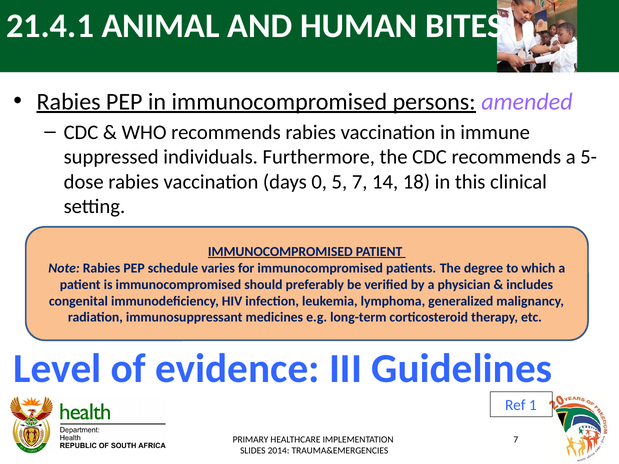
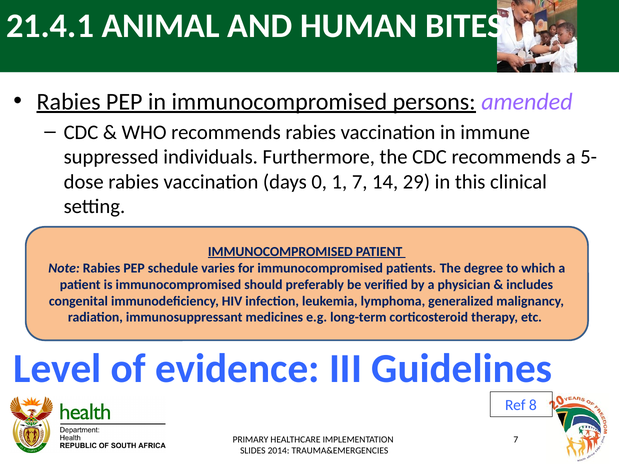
5: 5 -> 1
18: 18 -> 29
1: 1 -> 8
